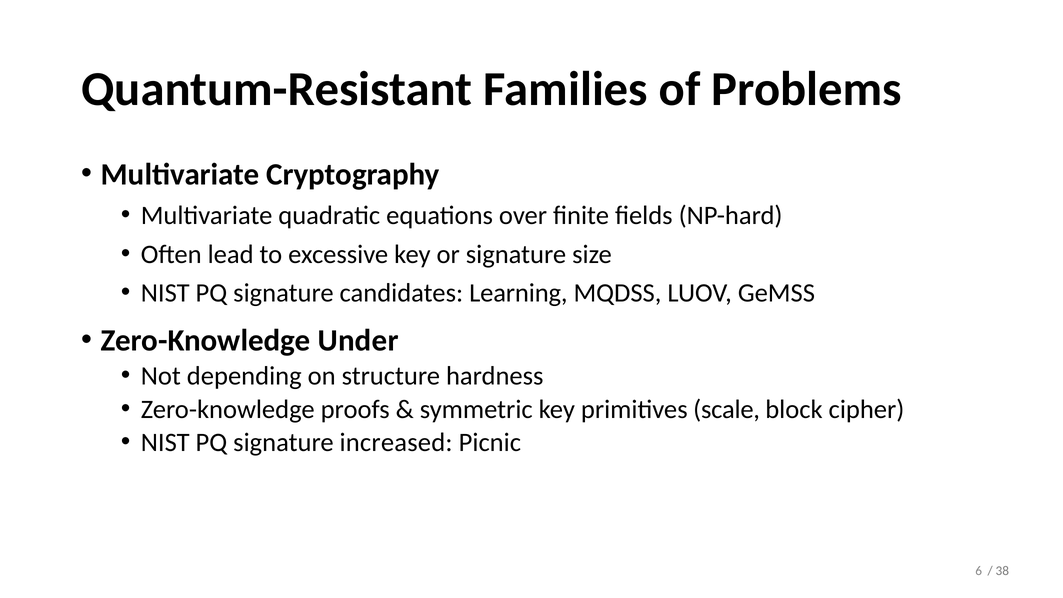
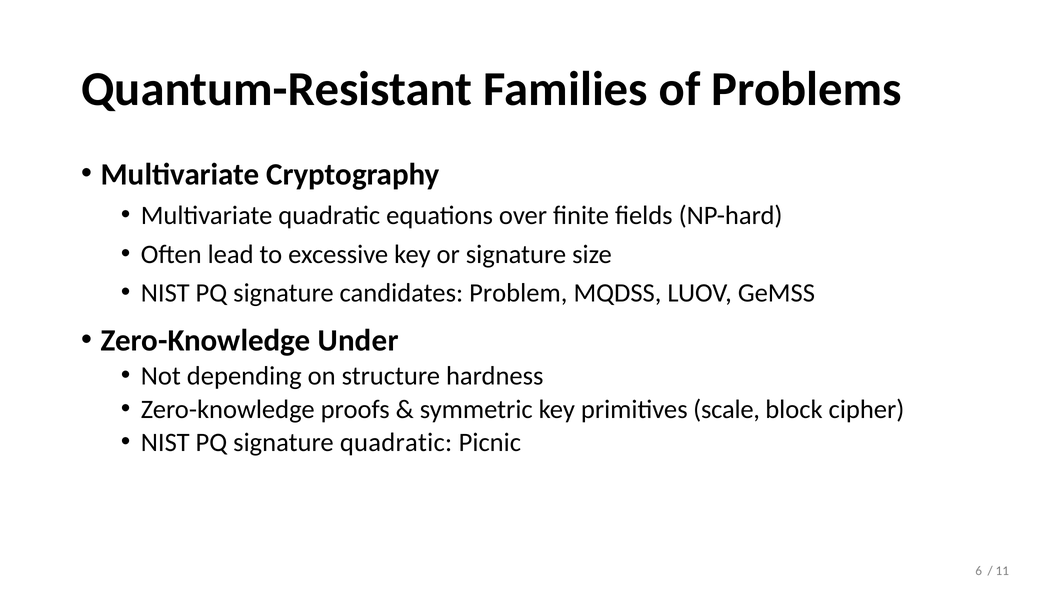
Learning: Learning -> Problem
signature increased: increased -> quadratic
38: 38 -> 11
